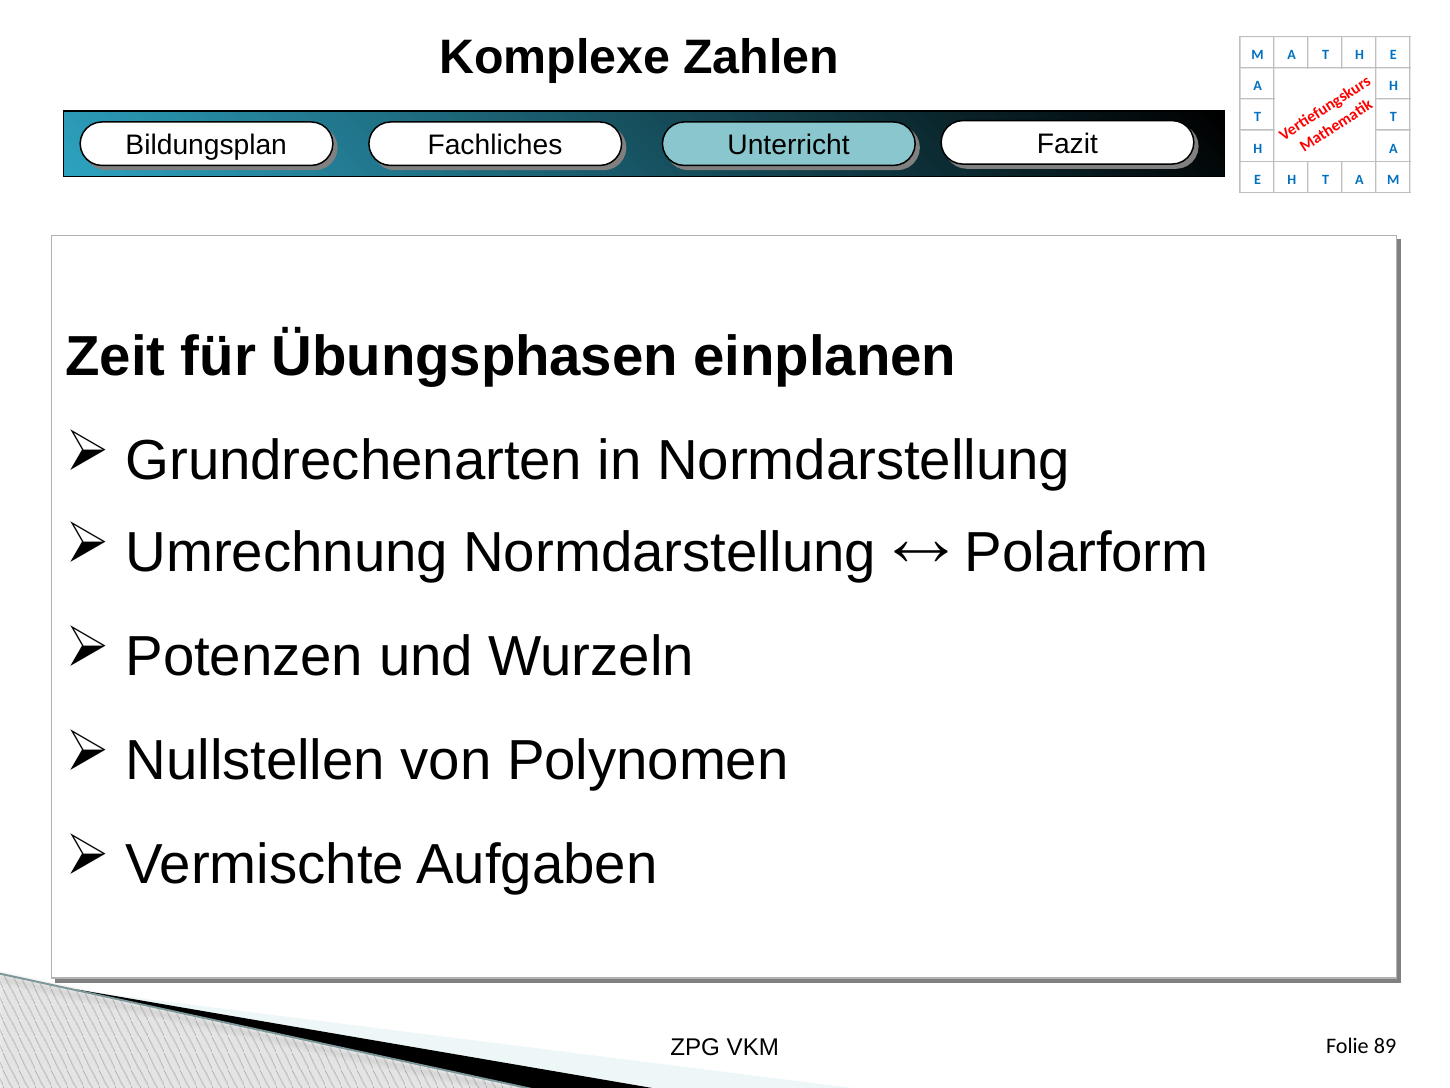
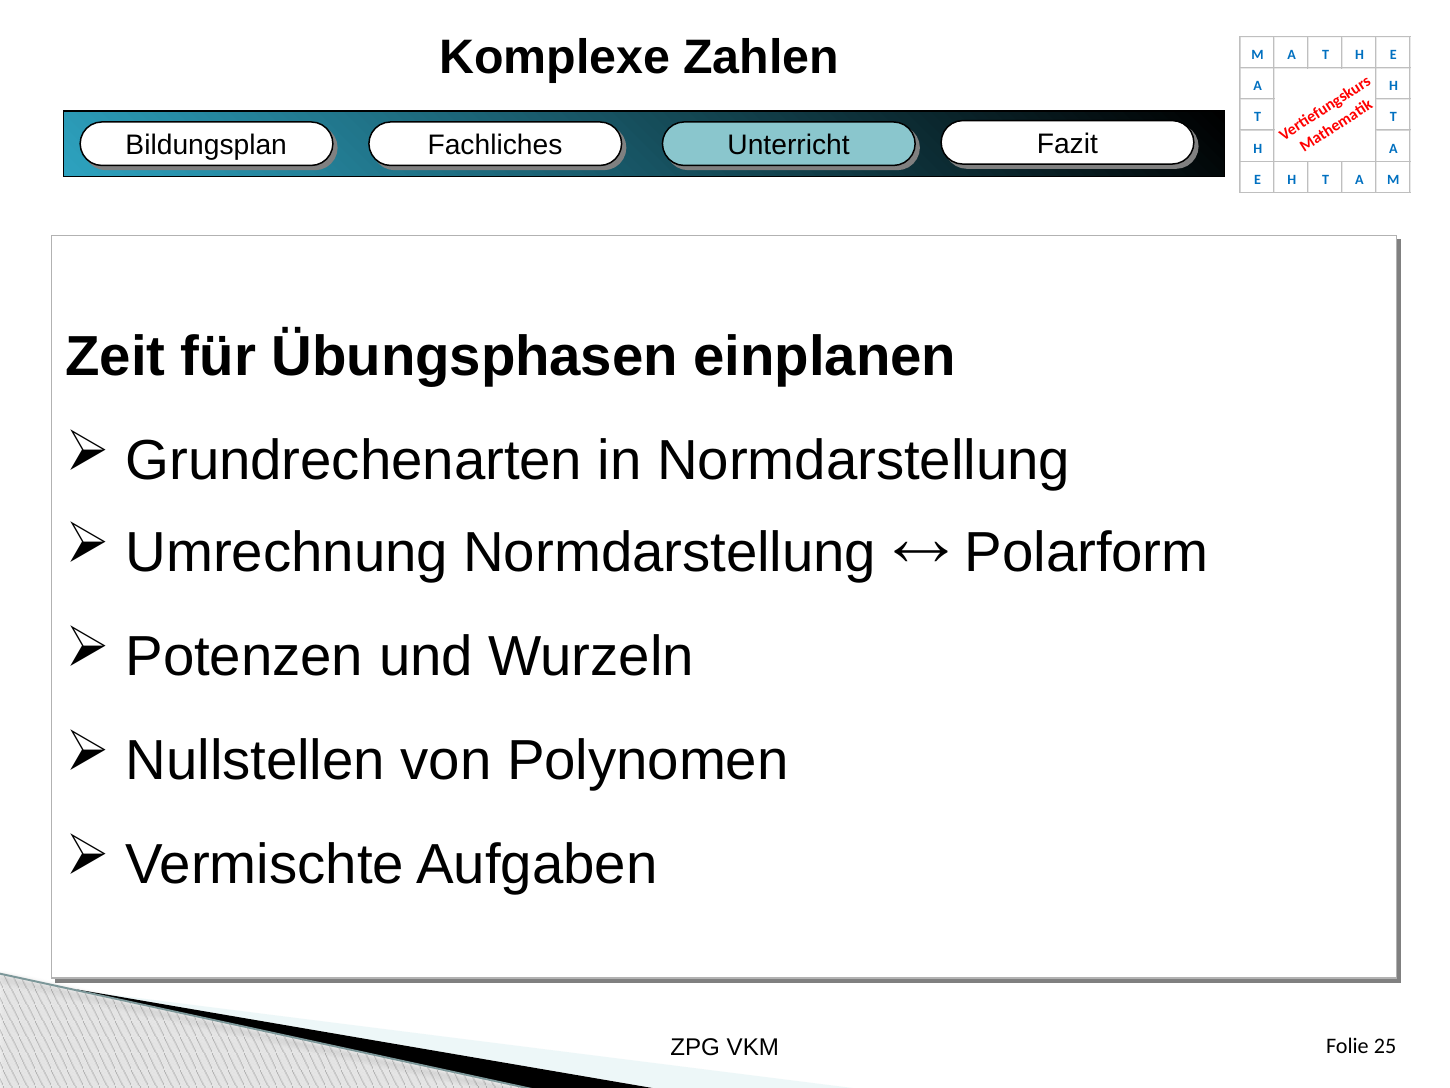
89: 89 -> 25
